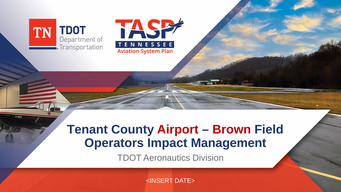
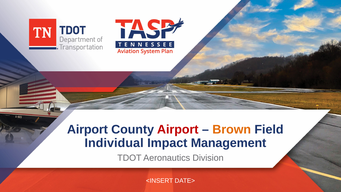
Tenant at (87, 129): Tenant -> Airport
Brown colour: red -> orange
Operators: Operators -> Individual
